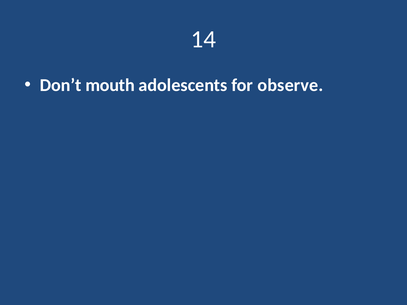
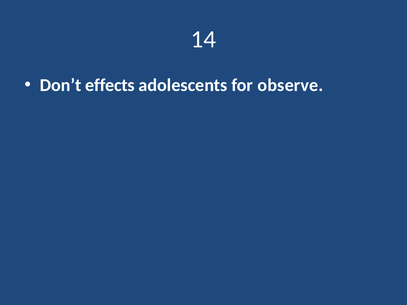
mouth: mouth -> effects
